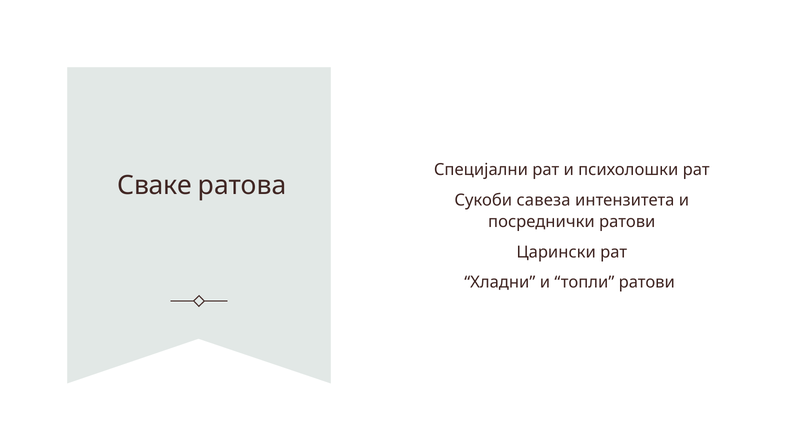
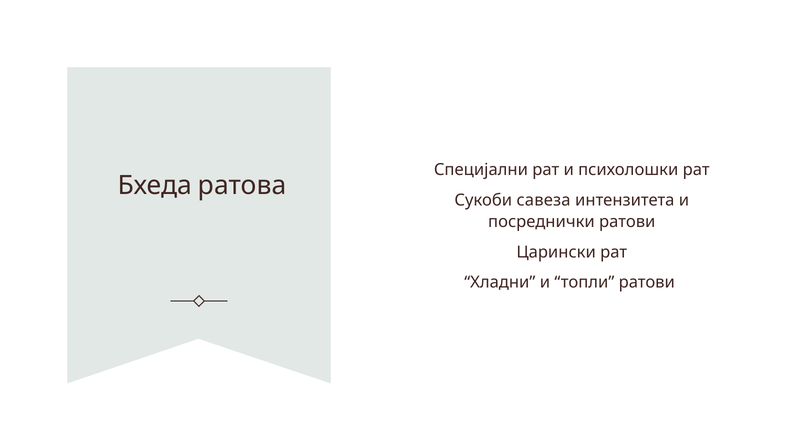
Сваке: Сваке -> Бхеда
